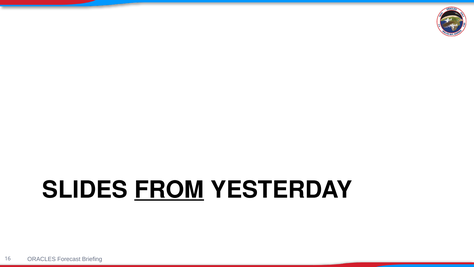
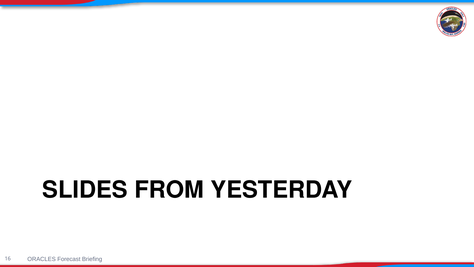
FROM underline: present -> none
